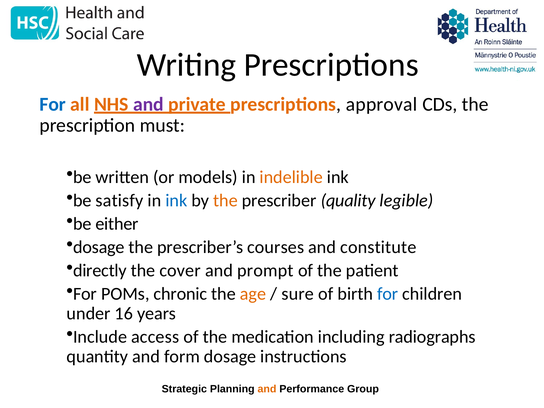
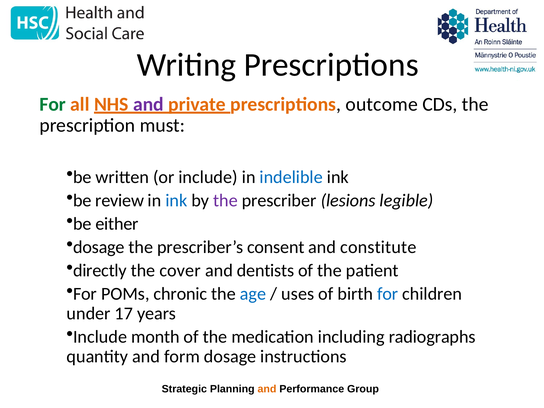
For at (53, 104) colour: blue -> green
approval: approval -> outcome
or models: models -> include
indelible colour: orange -> blue
satisfy: satisfy -> review
the at (225, 200) colour: orange -> purple
quality: quality -> lesions
courses: courses -> consent
prompt: prompt -> dentists
age colour: orange -> blue
sure: sure -> uses
16: 16 -> 17
access: access -> month
